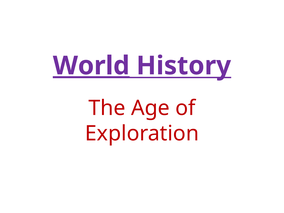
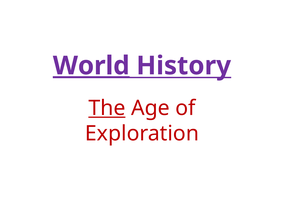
The underline: none -> present
